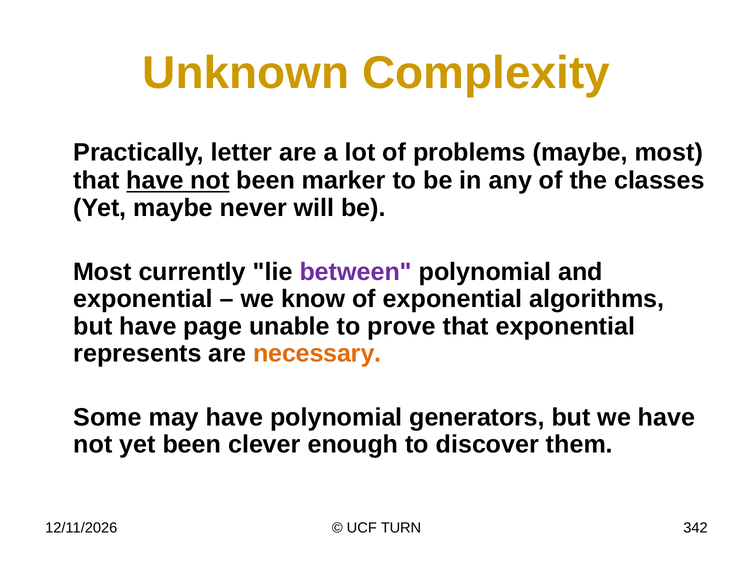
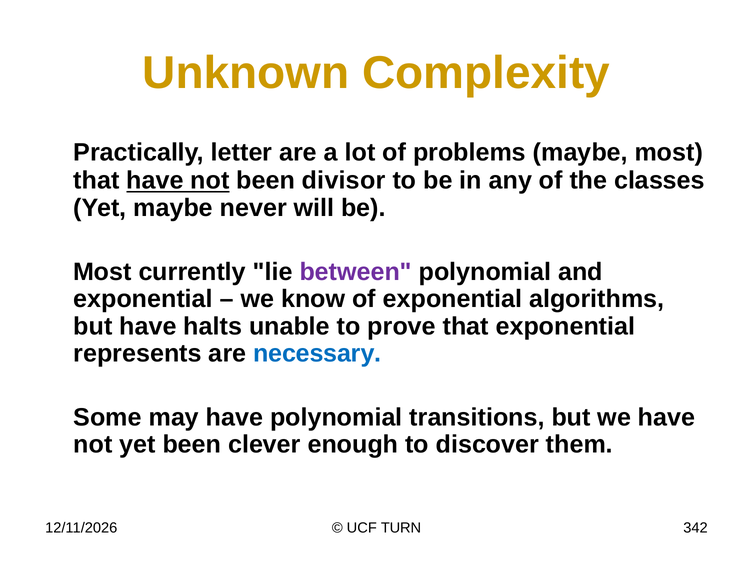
marker: marker -> divisor
page: page -> halts
necessary colour: orange -> blue
generators: generators -> transitions
